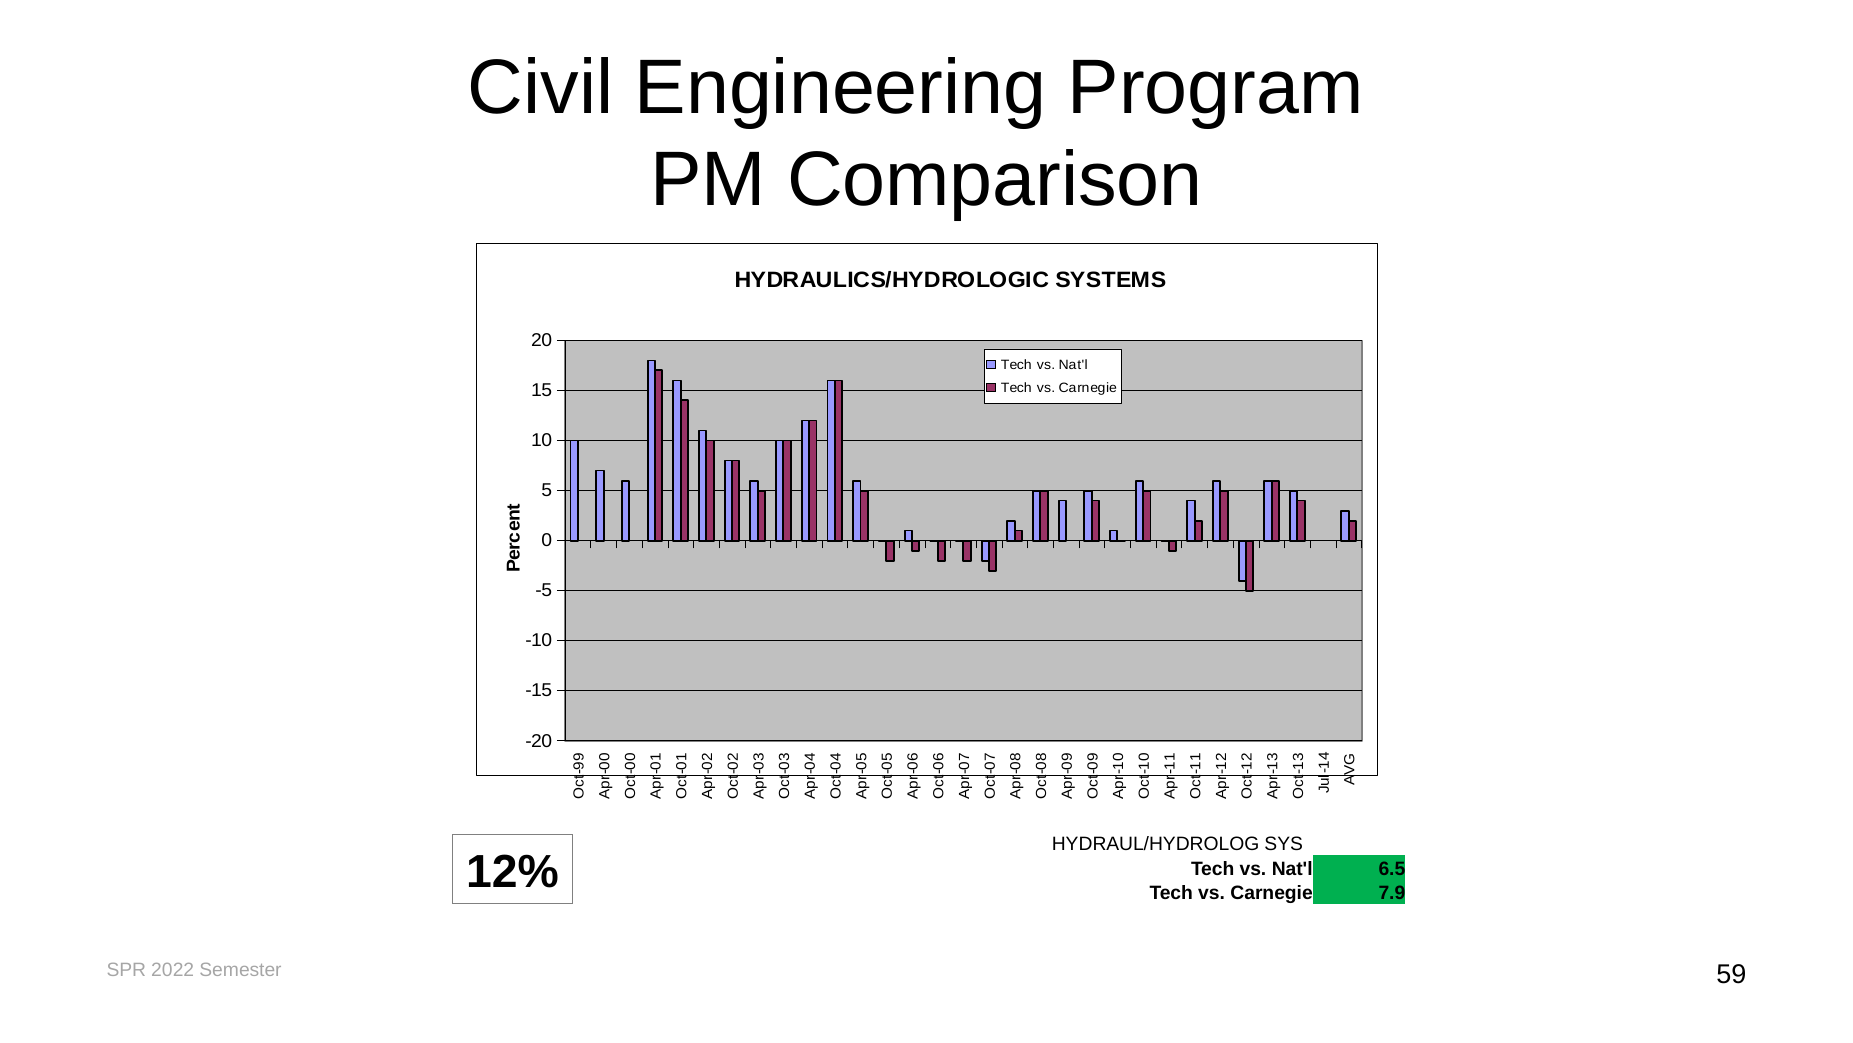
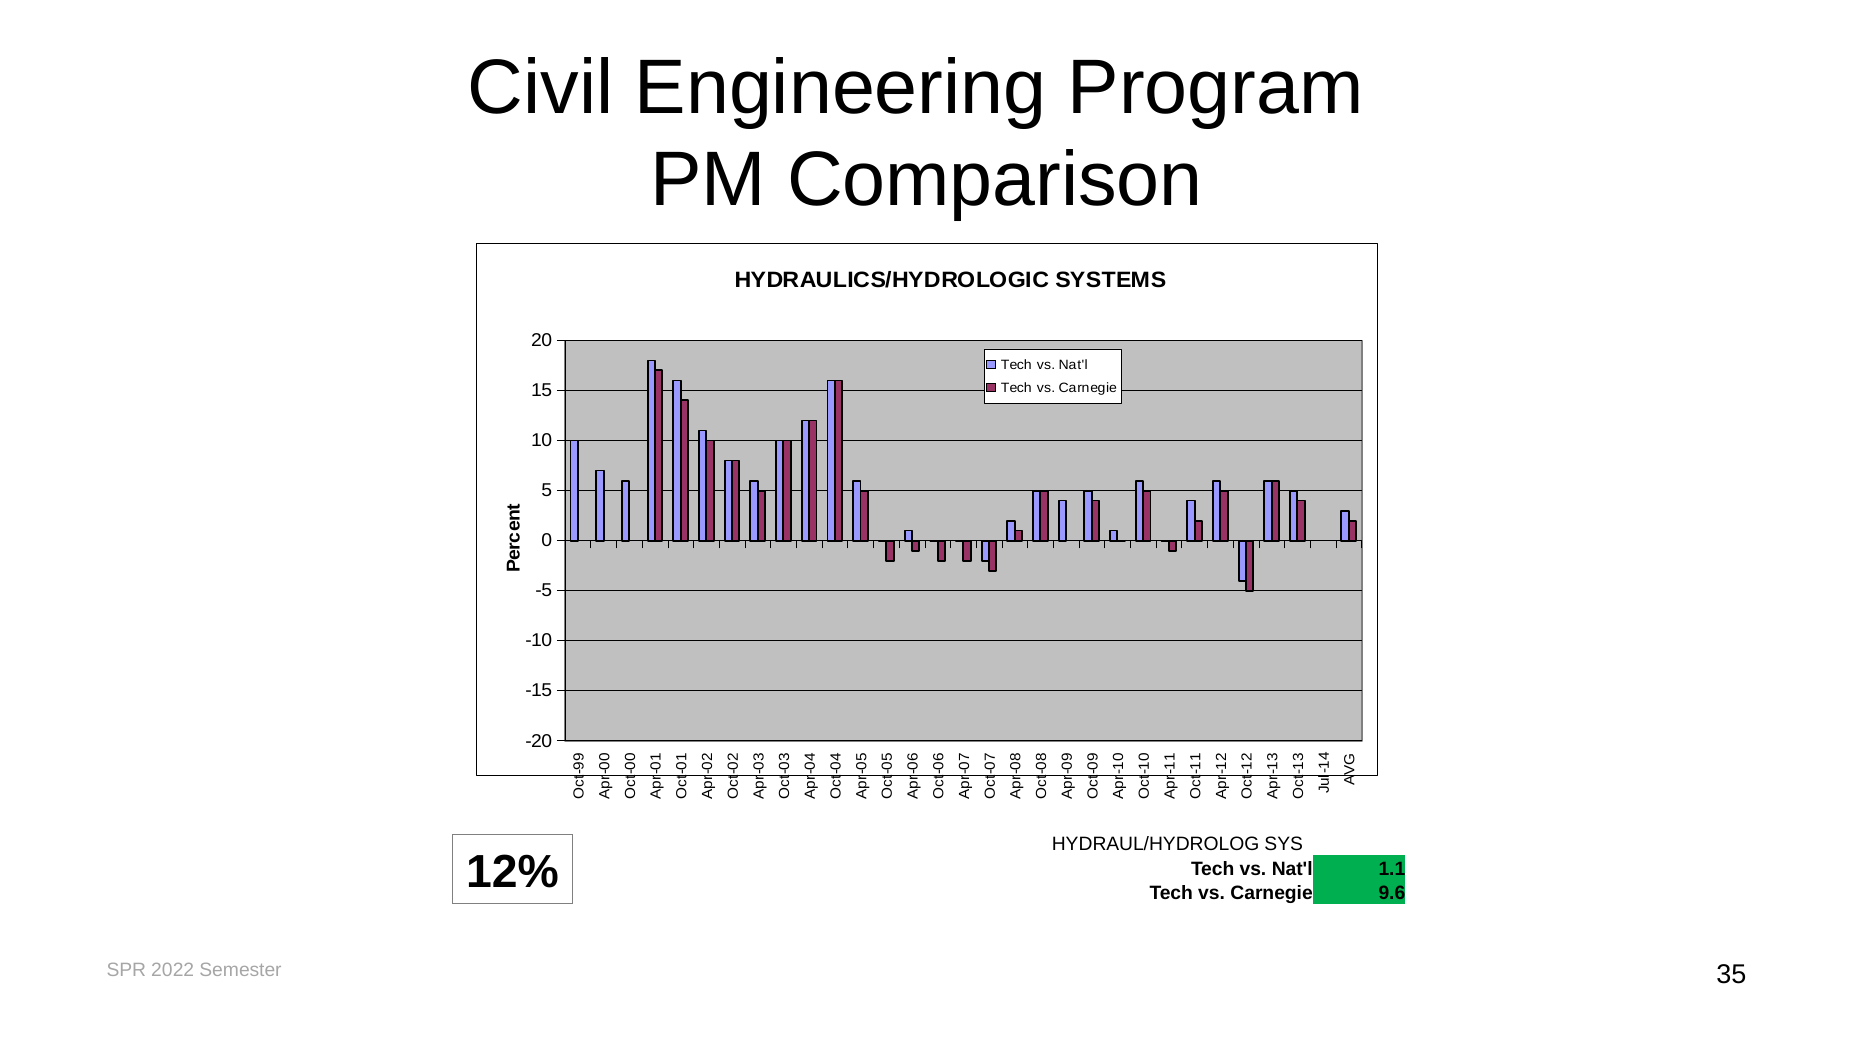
6.5: 6.5 -> 1.1
7.9: 7.9 -> 9.6
59: 59 -> 35
